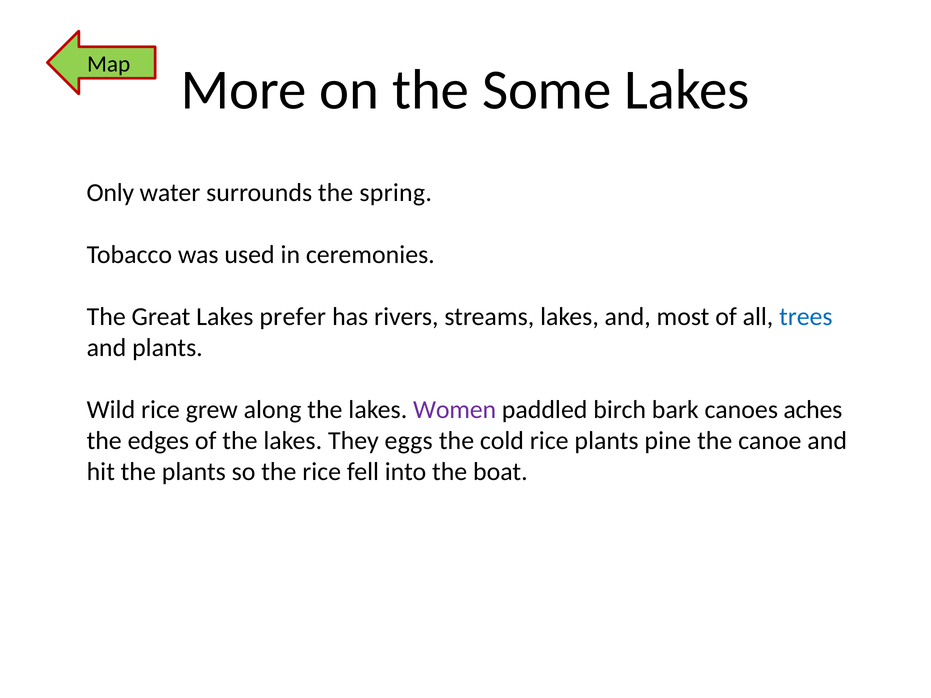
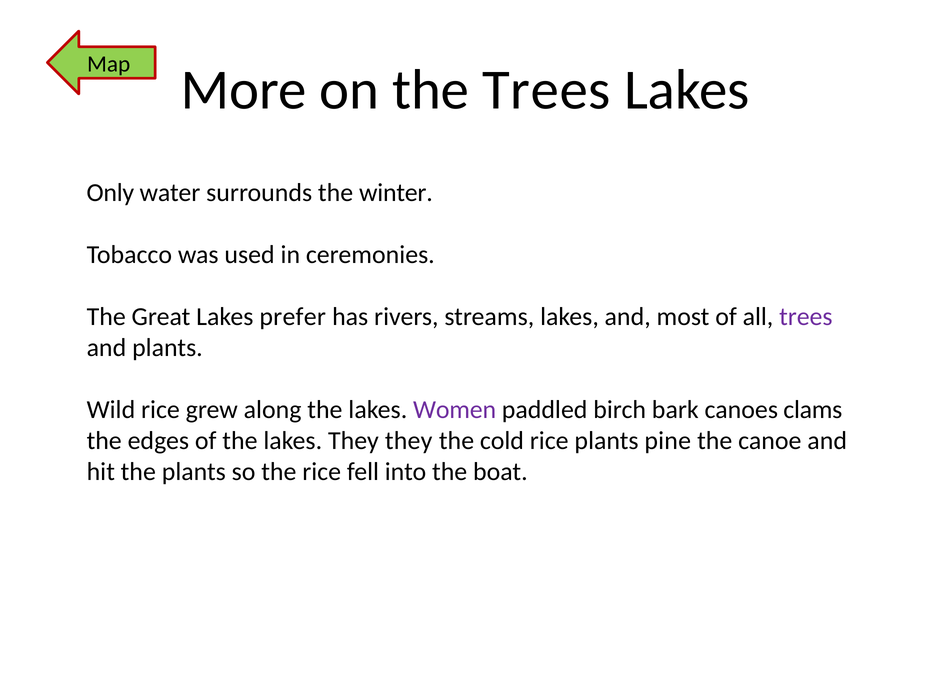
the Some: Some -> Trees
spring: spring -> winter
trees at (806, 317) colour: blue -> purple
aches: aches -> clams
They eggs: eggs -> they
